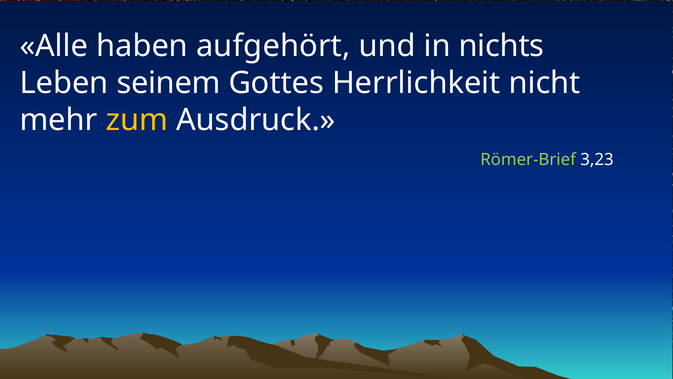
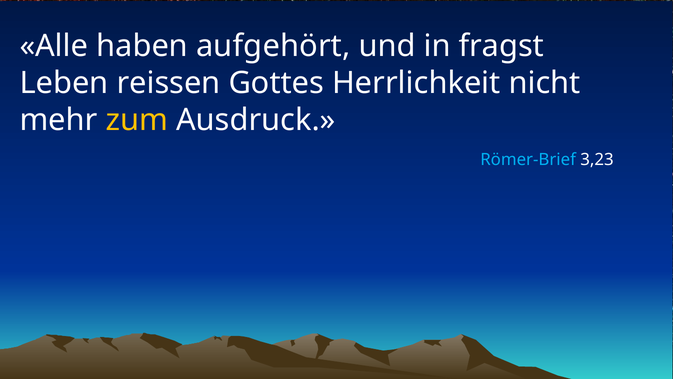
nichts: nichts -> fragst
seinem: seinem -> reissen
Römer-Brief colour: light green -> light blue
